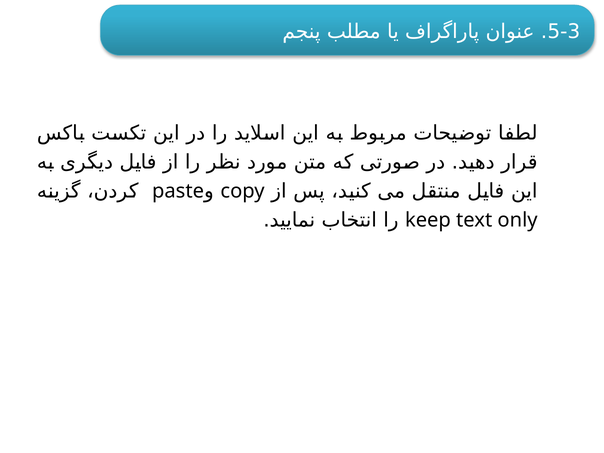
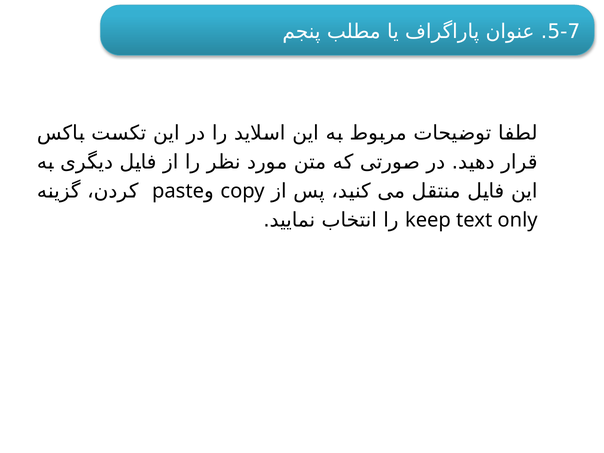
5-3: 5-3 -> 5-7
